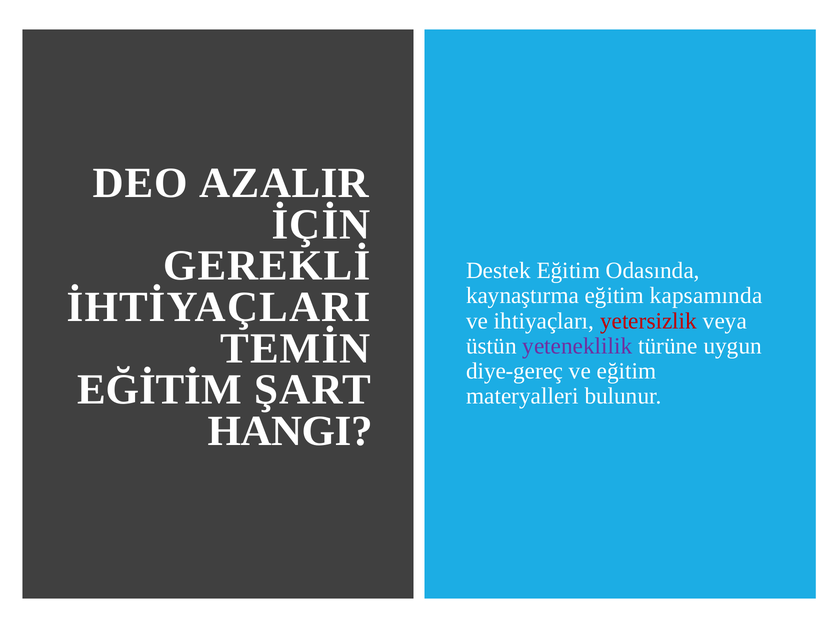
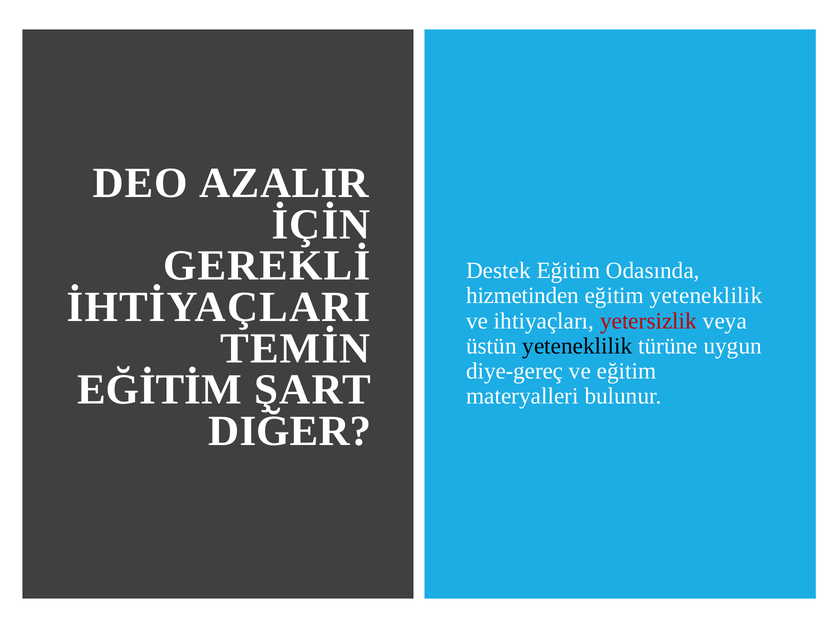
kaynaştırma: kaynaştırma -> hizmetinden
eğitim kapsamında: kapsamında -> yeteneklilik
yeteneklilik at (577, 346) colour: purple -> black
HANGI: HANGI -> DIĞER
